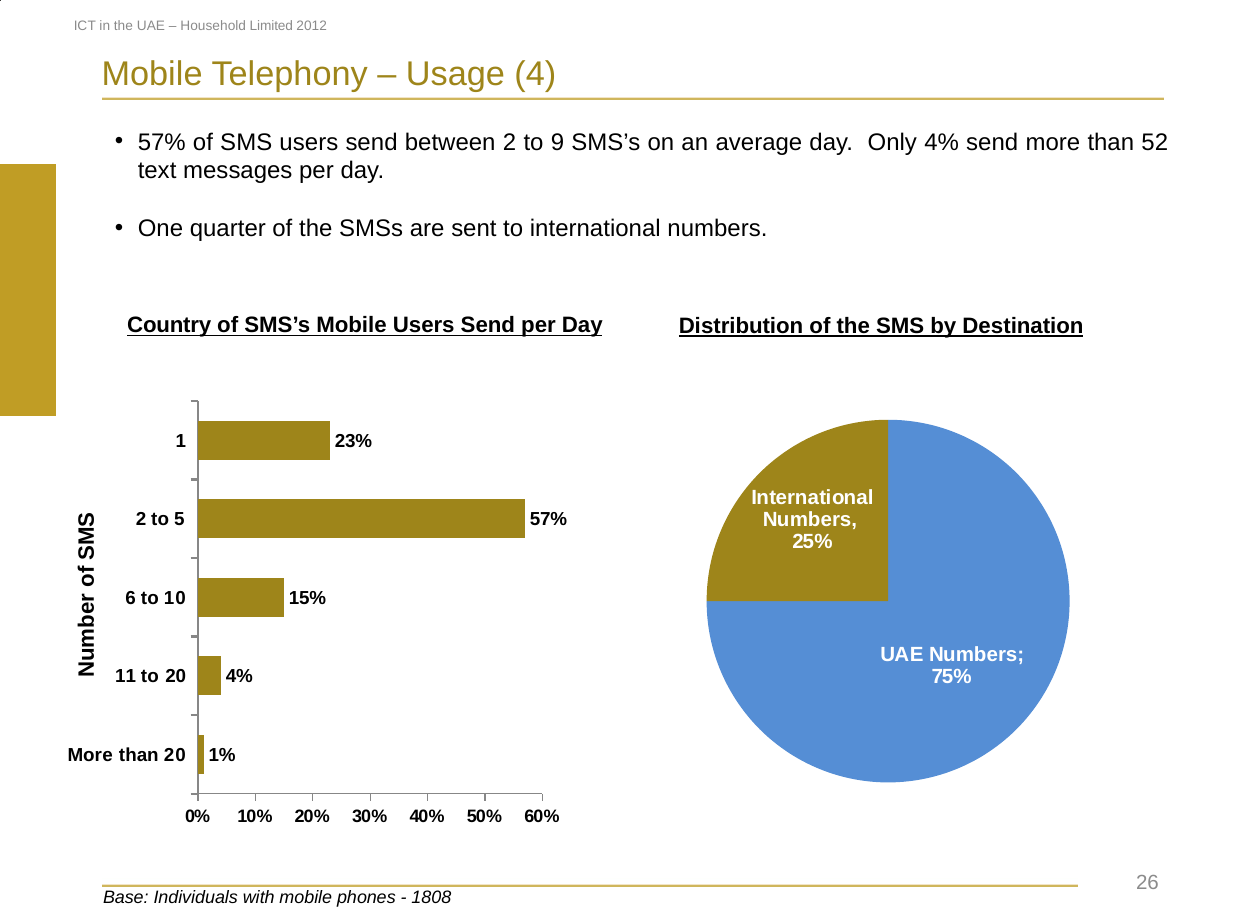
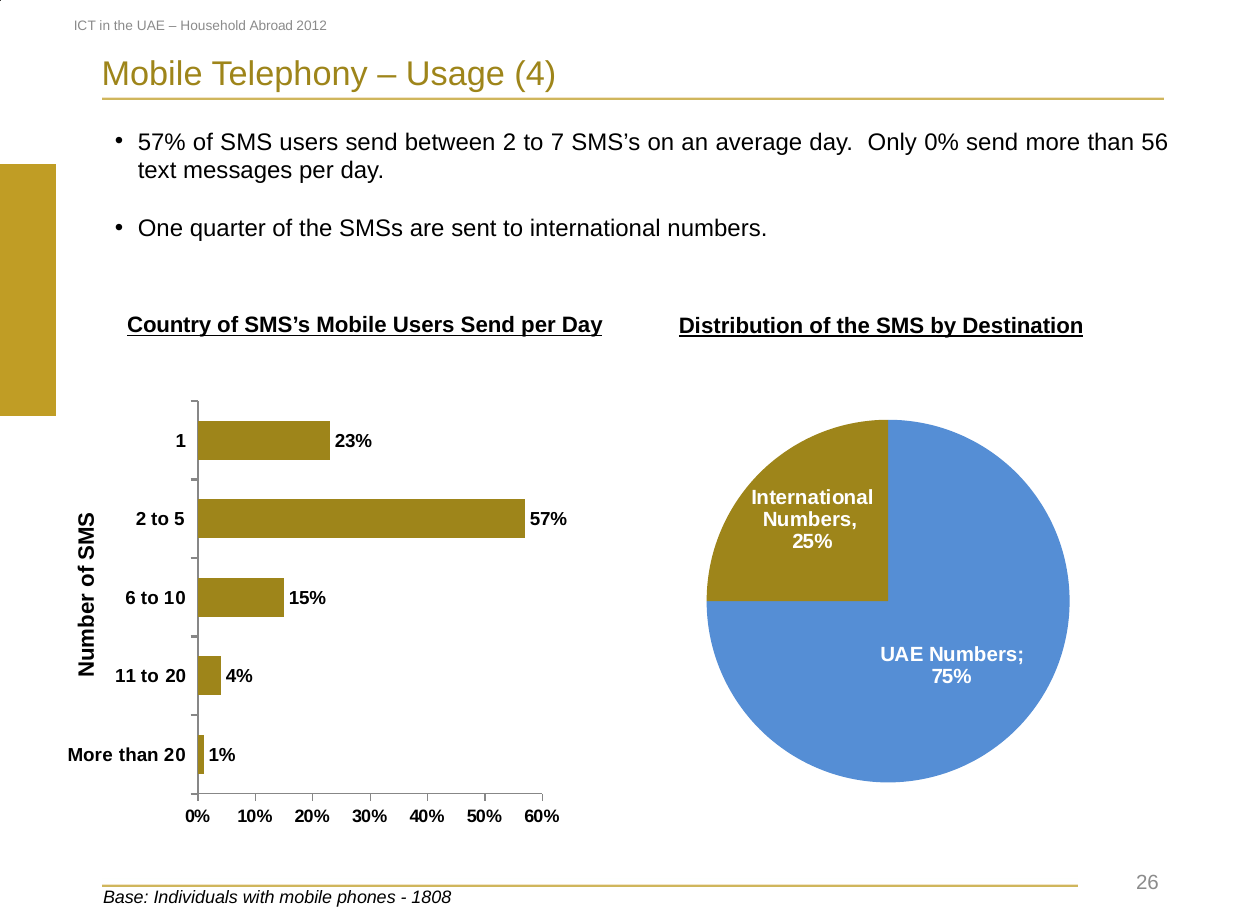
Limited: Limited -> Abroad
9: 9 -> 7
Only 4%: 4% -> 0%
52: 52 -> 56
